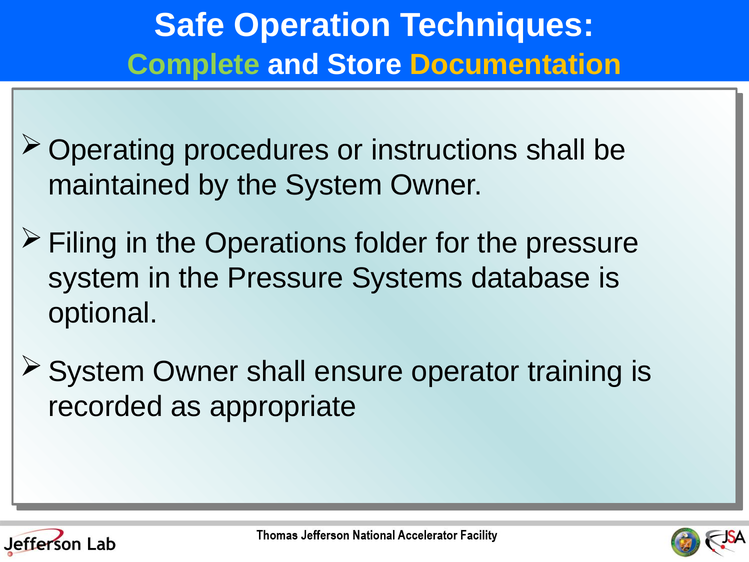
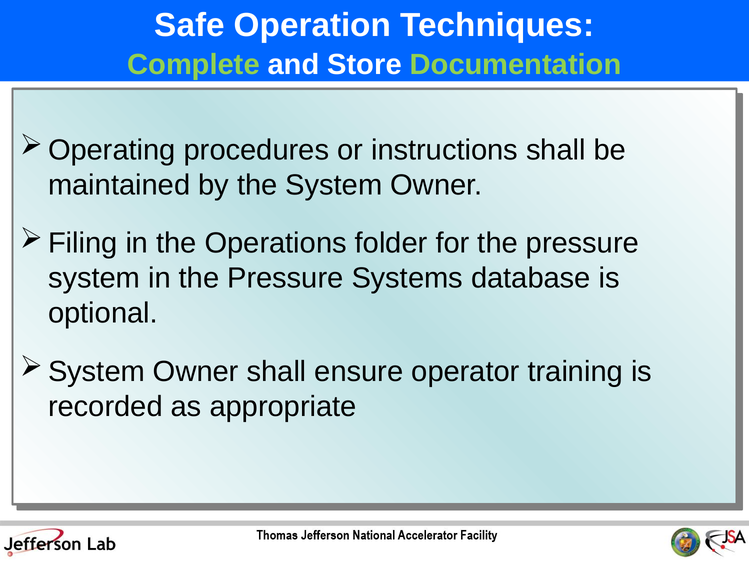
Documentation colour: yellow -> light green
